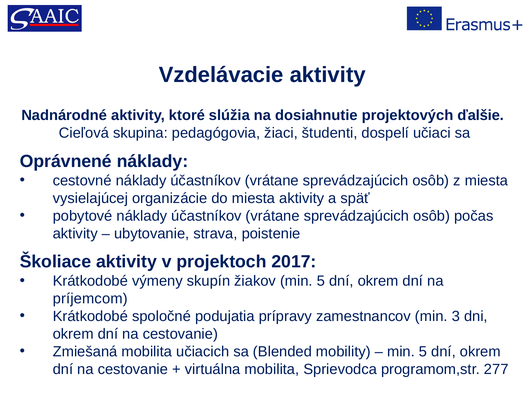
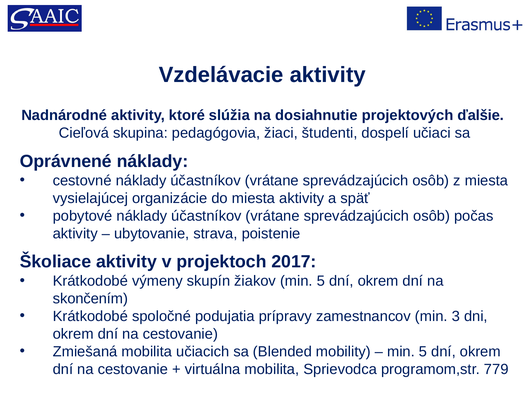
príjemcom: príjemcom -> skončením
277: 277 -> 779
